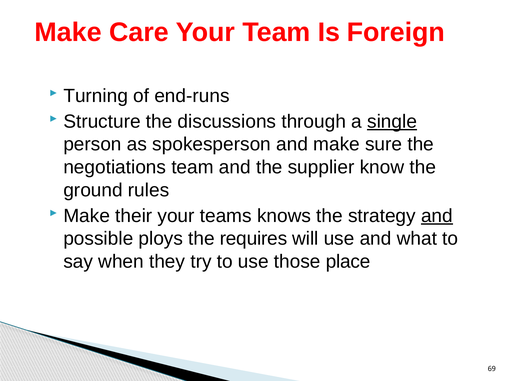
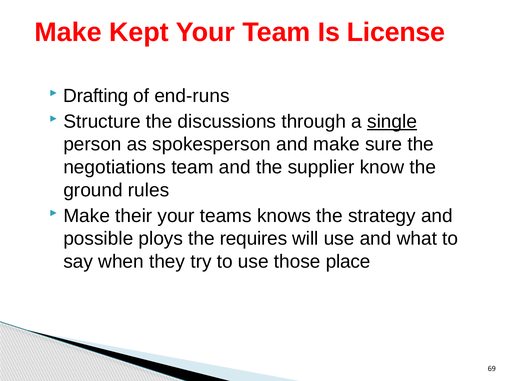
Care: Care -> Kept
Foreign: Foreign -> License
Turning: Turning -> Drafting
and at (437, 216) underline: present -> none
